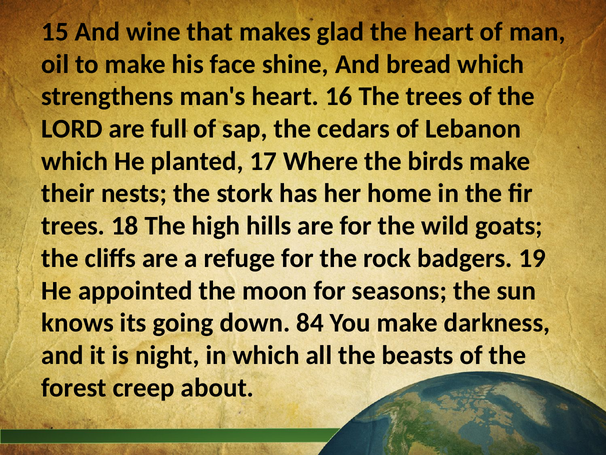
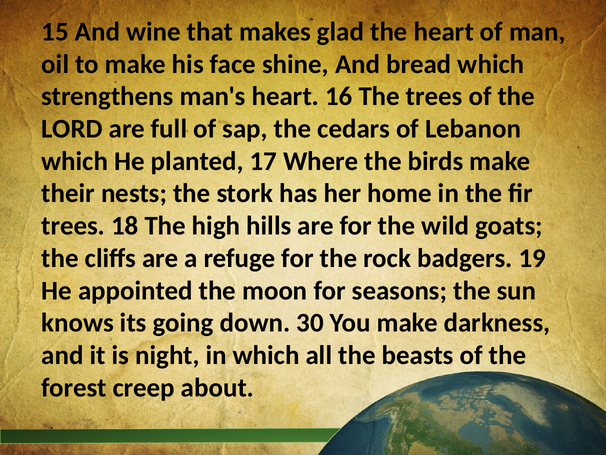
84: 84 -> 30
